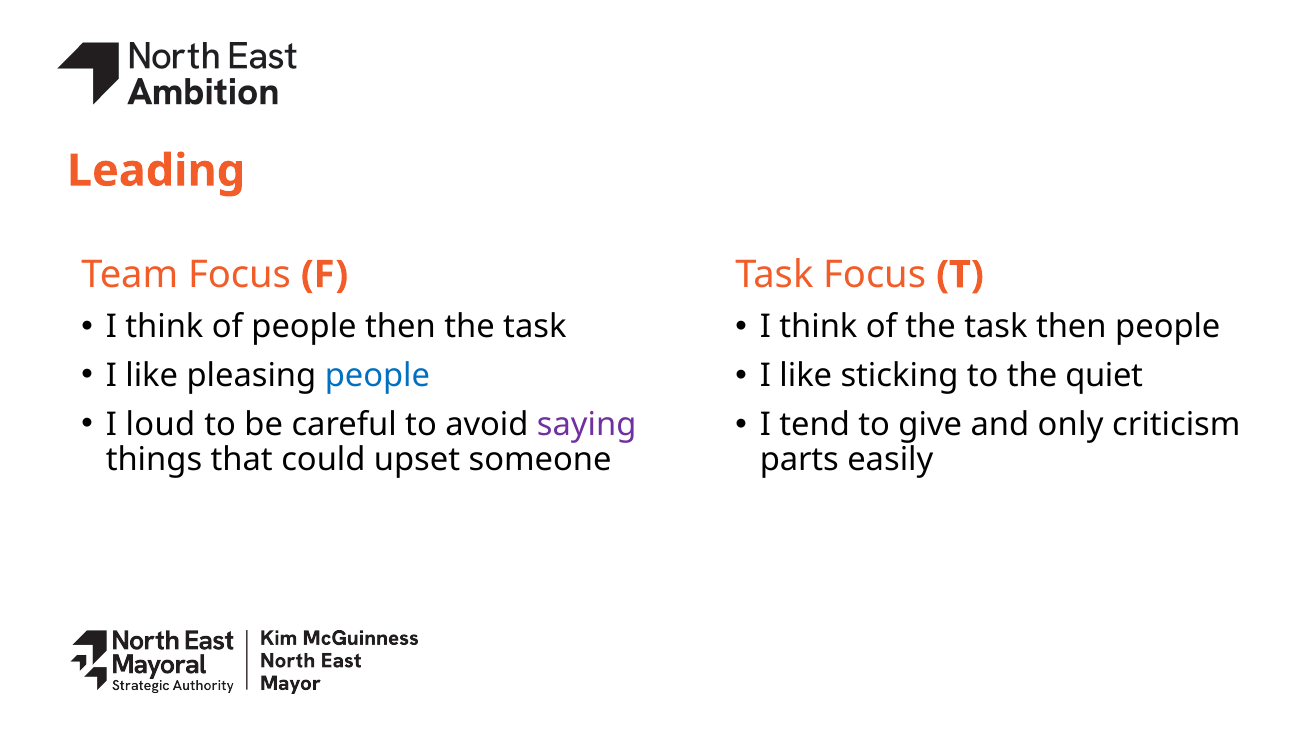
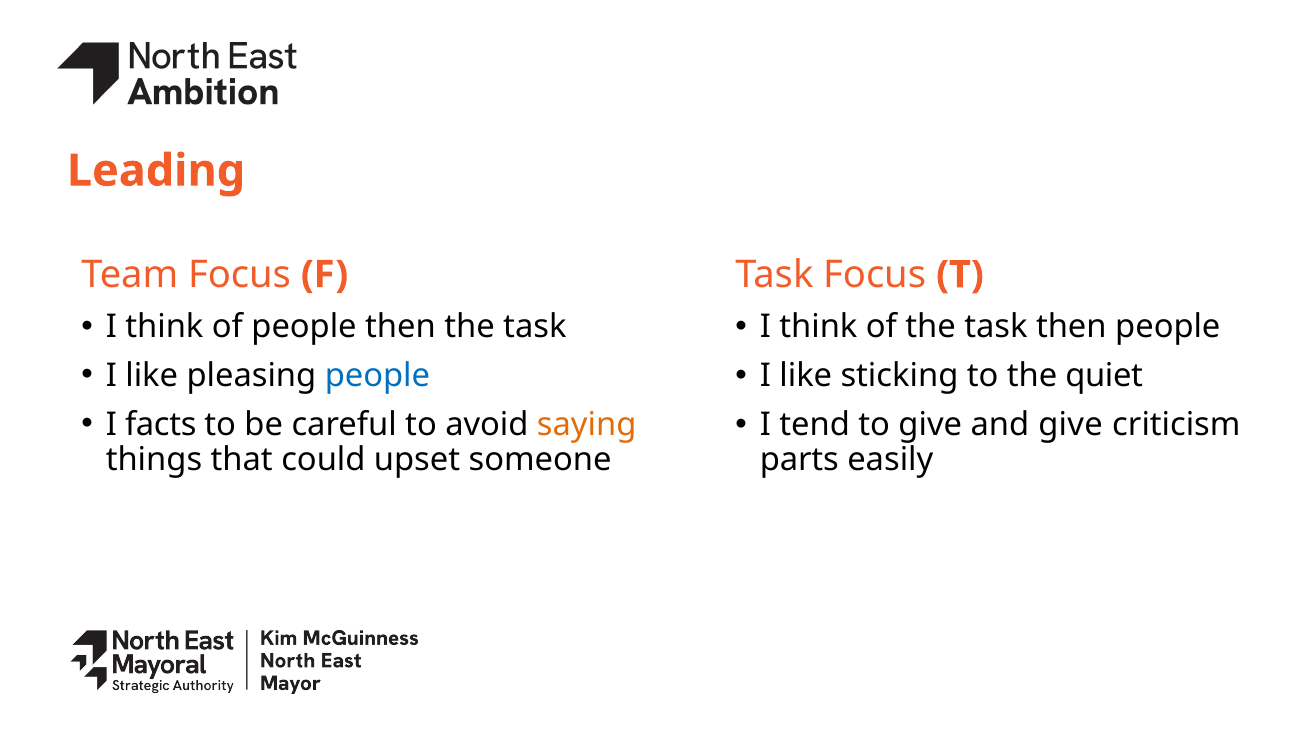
loud: loud -> facts
saying colour: purple -> orange
and only: only -> give
